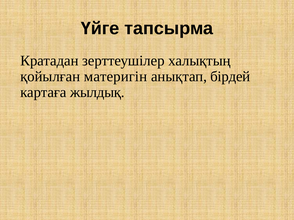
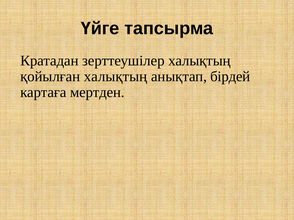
қойылған материгін: материгін -> халықтың
жылдық: жылдық -> мертден
